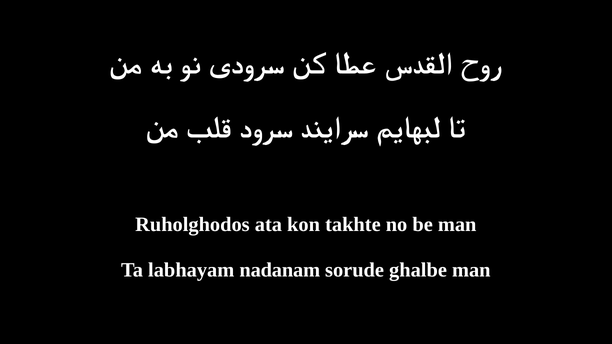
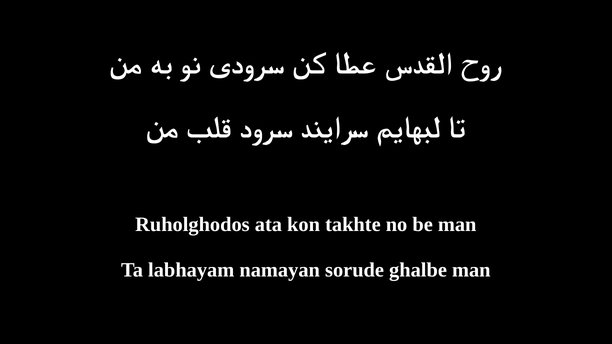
nadanam: nadanam -> namayan
